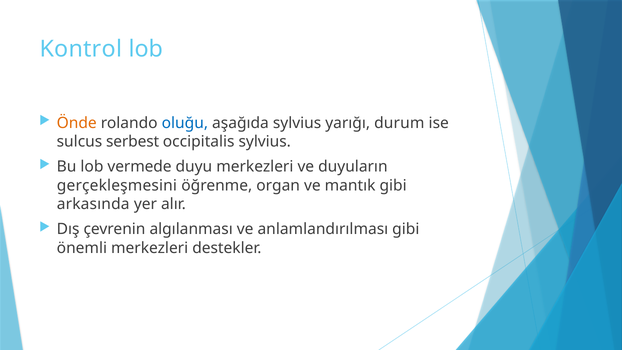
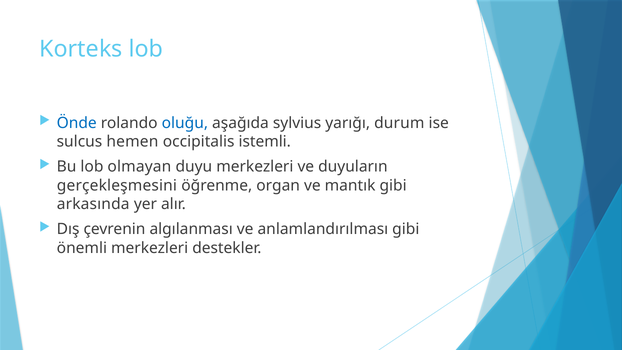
Kontrol: Kontrol -> Korteks
Önde colour: orange -> blue
serbest: serbest -> hemen
occipitalis sylvius: sylvius -> istemli
vermede: vermede -> olmayan
